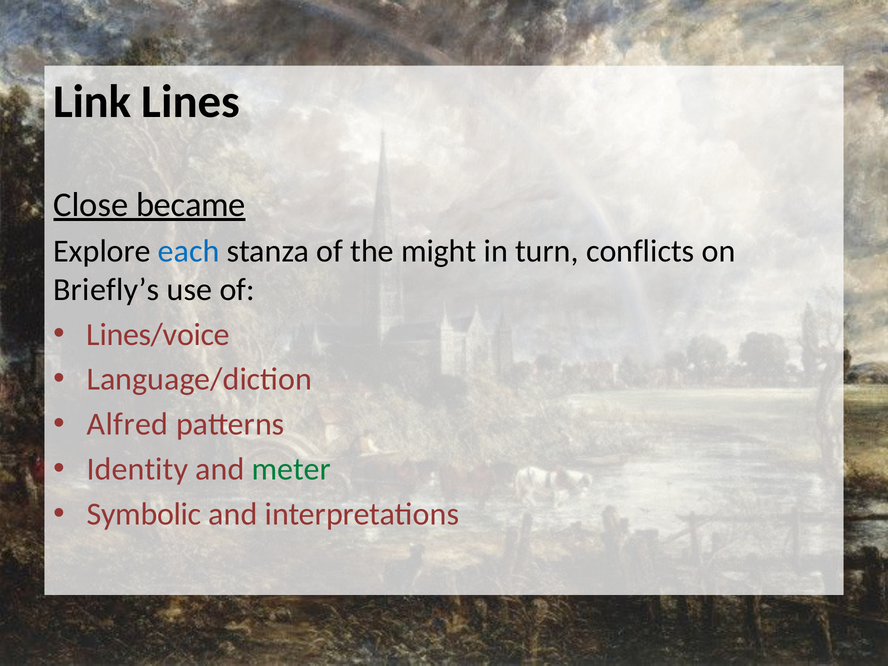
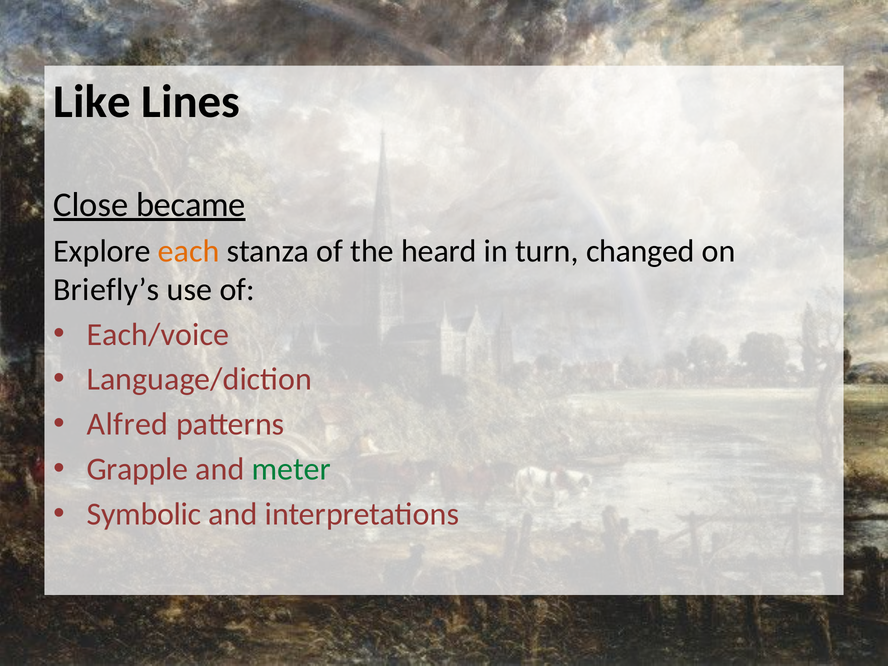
Link: Link -> Like
each colour: blue -> orange
might: might -> heard
conflicts: conflicts -> changed
Lines/voice: Lines/voice -> Each/voice
Identity: Identity -> Grapple
